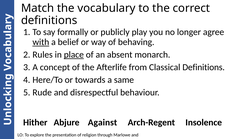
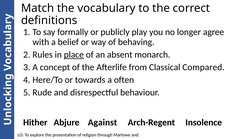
with underline: present -> none
Classical Definitions: Definitions -> Compared
same: same -> often
